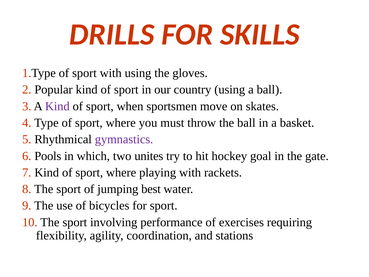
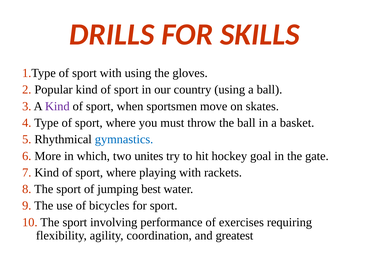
gymnastics colour: purple -> blue
Pools: Pools -> More
stations: stations -> greatest
